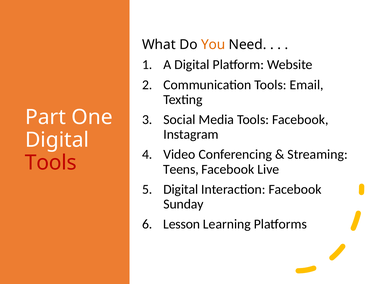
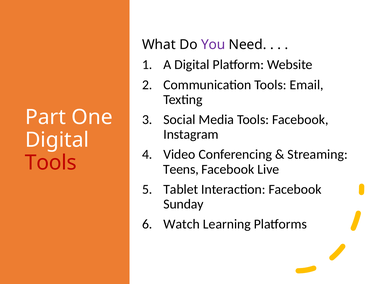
You colour: orange -> purple
Digital at (181, 190): Digital -> Tablet
Lesson: Lesson -> Watch
